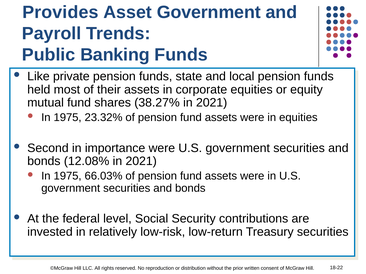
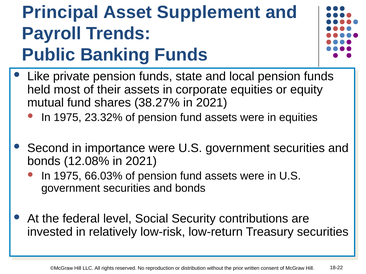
Provides: Provides -> Principal
Asset Government: Government -> Supplement
